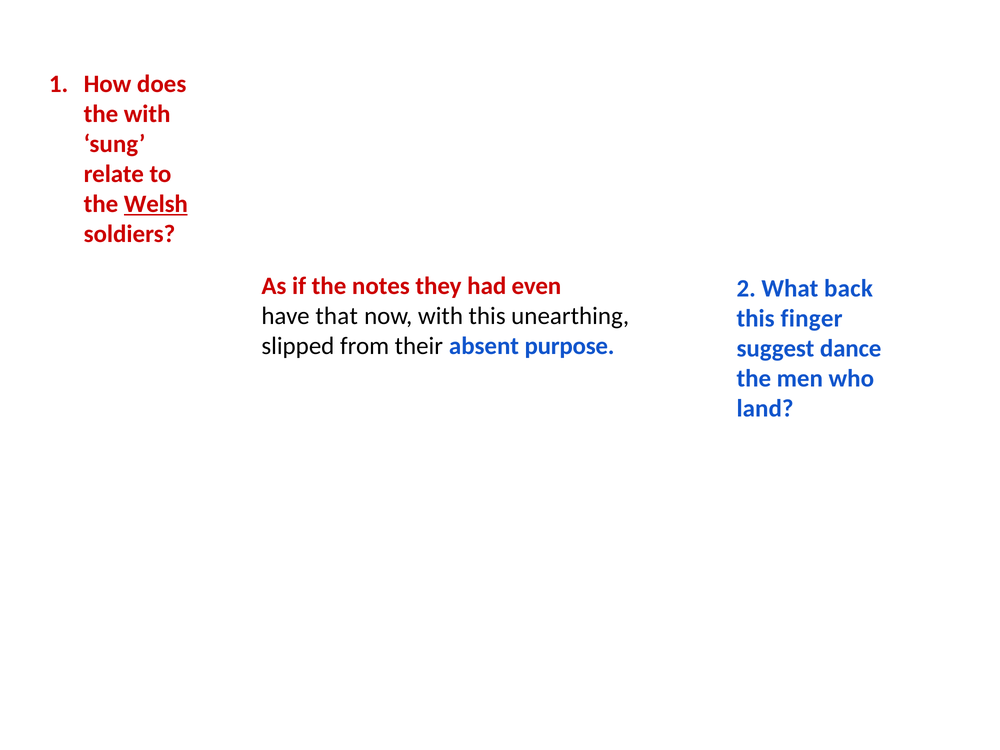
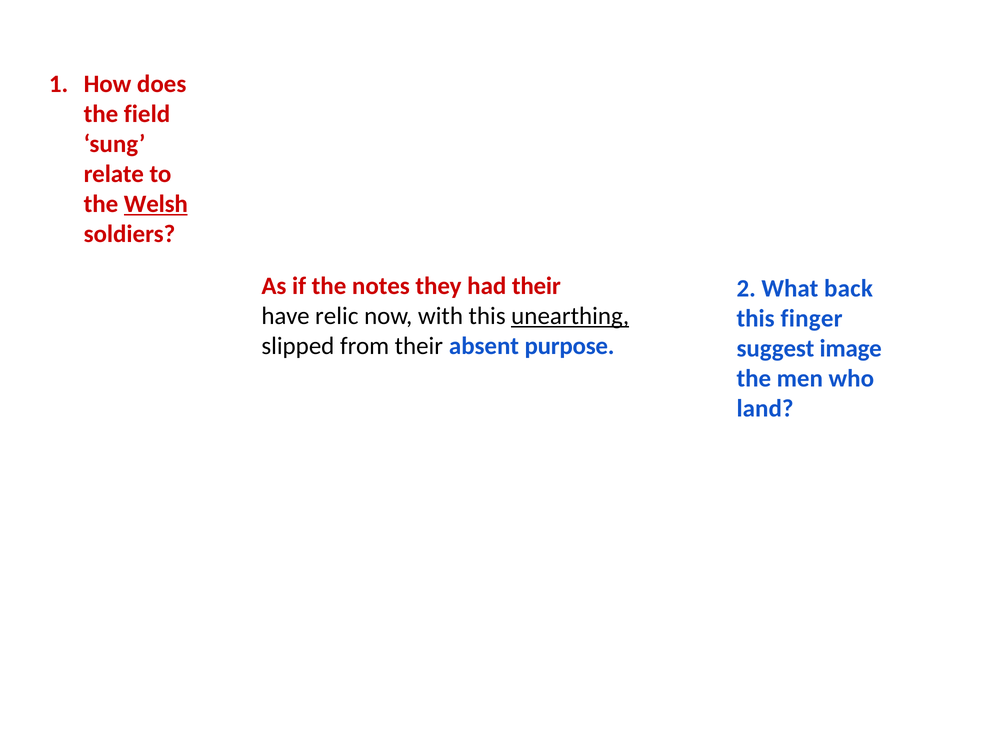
the with: with -> field
had even: even -> their
that: that -> relic
unearthing underline: none -> present
dance: dance -> image
